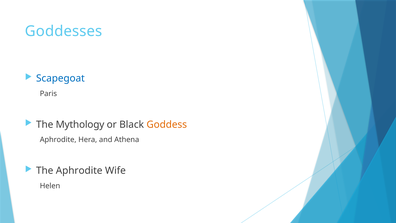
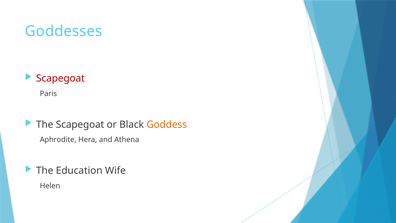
Scapegoat at (60, 78) colour: blue -> red
The Mythology: Mythology -> Scapegoat
The Aphrodite: Aphrodite -> Education
